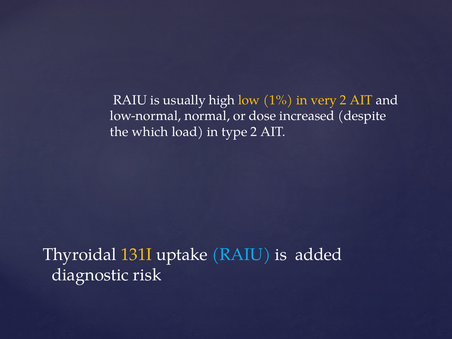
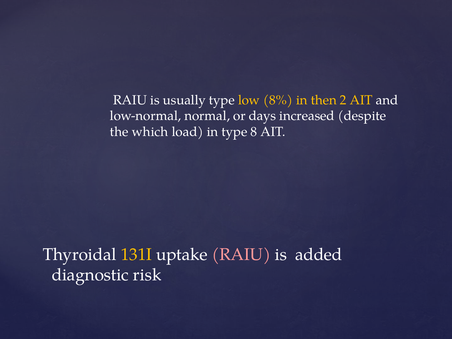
usually high: high -> type
1%: 1% -> 8%
very: very -> then
dose: dose -> days
type 2: 2 -> 8
RAIU at (241, 255) colour: light blue -> pink
